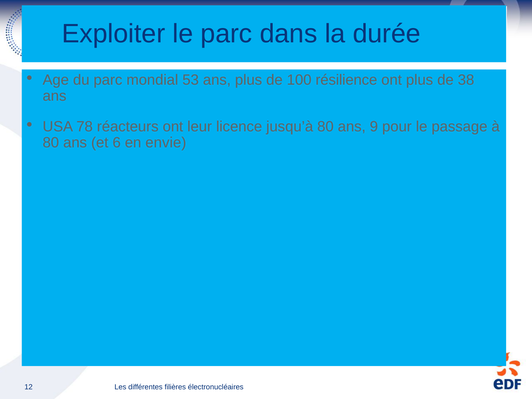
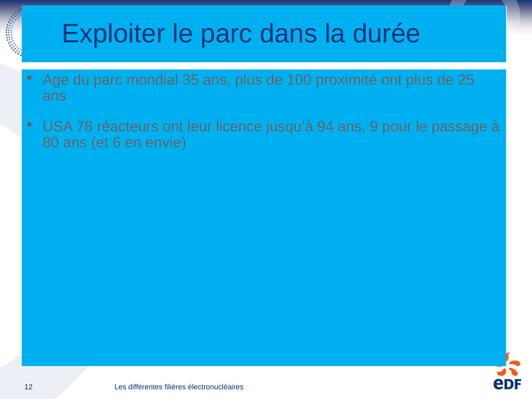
53: 53 -> 35
résilience: résilience -> proximité
38: 38 -> 25
jusqu’à 80: 80 -> 94
